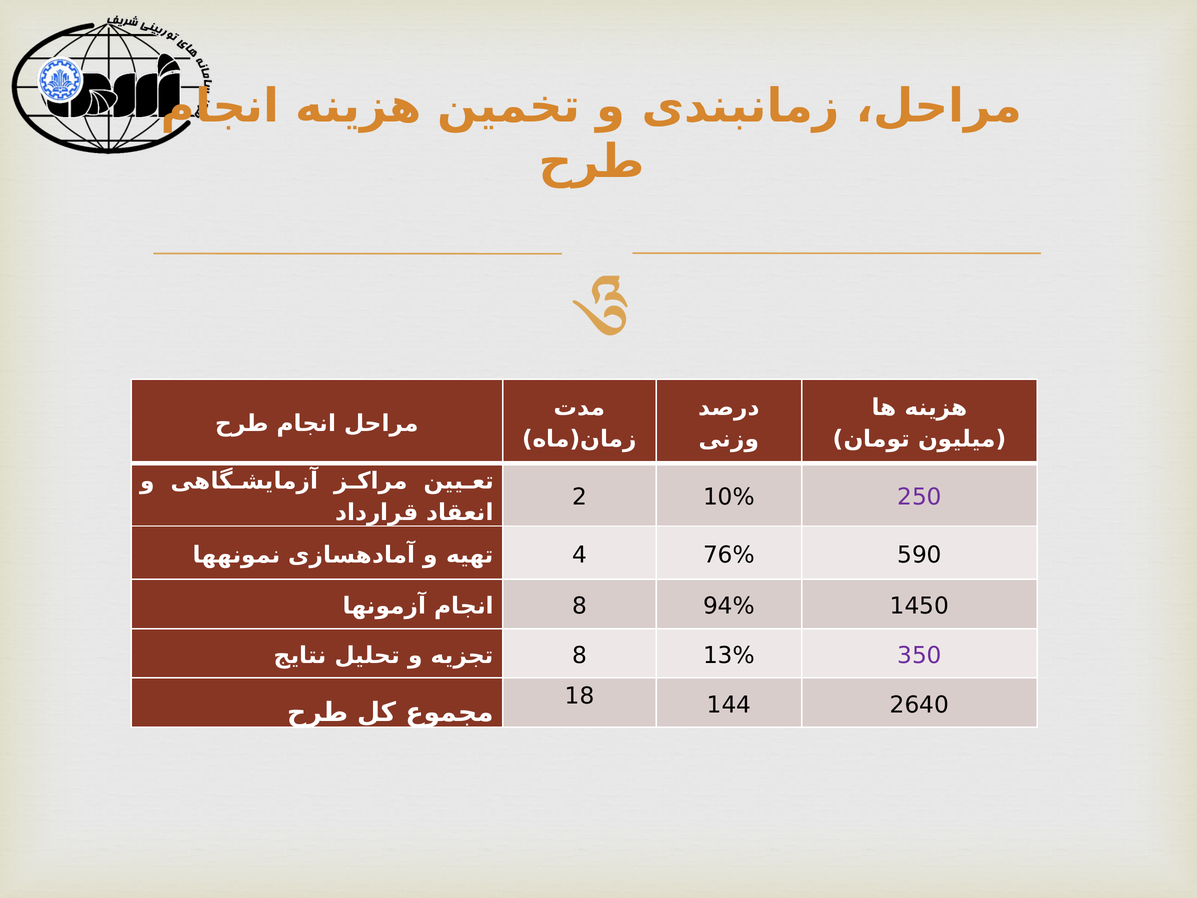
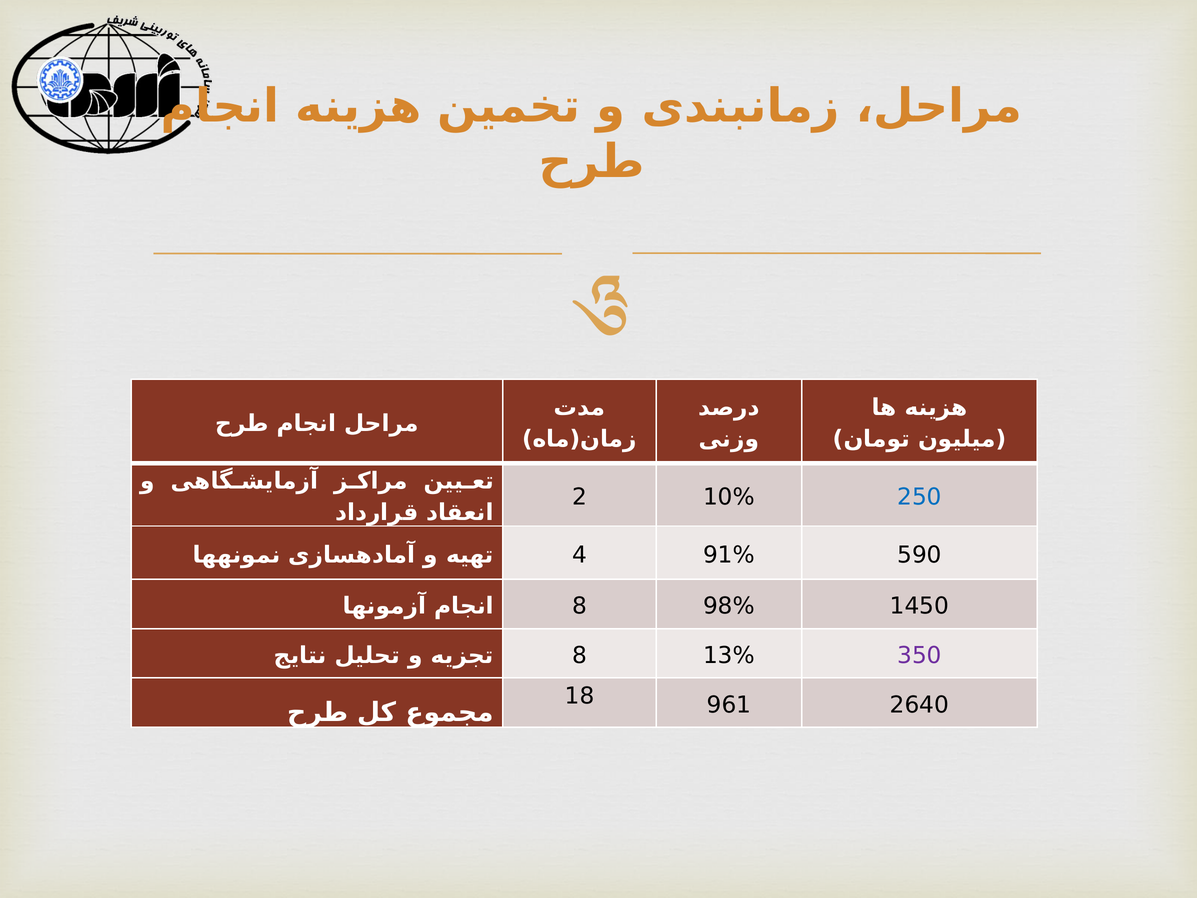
250 colour: purple -> blue
76%: 76% -> 91%
94%: 94% -> 98%
144: 144 -> 961
